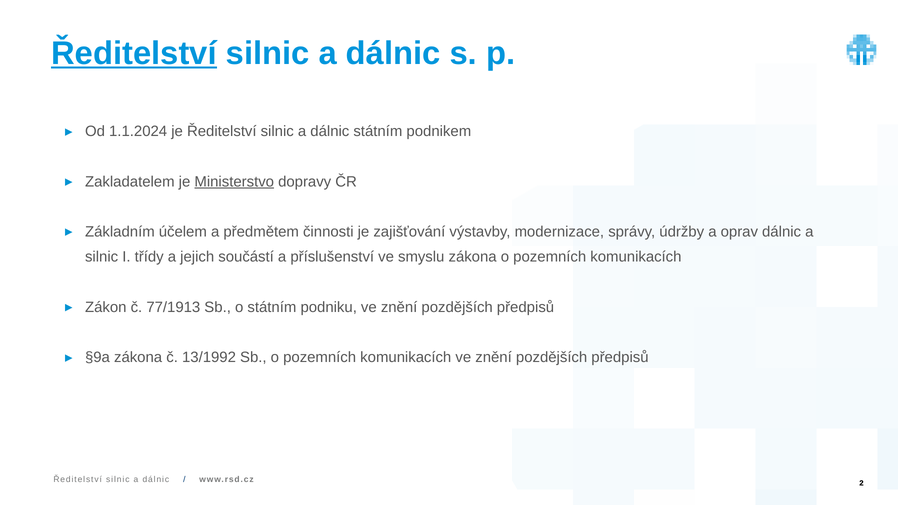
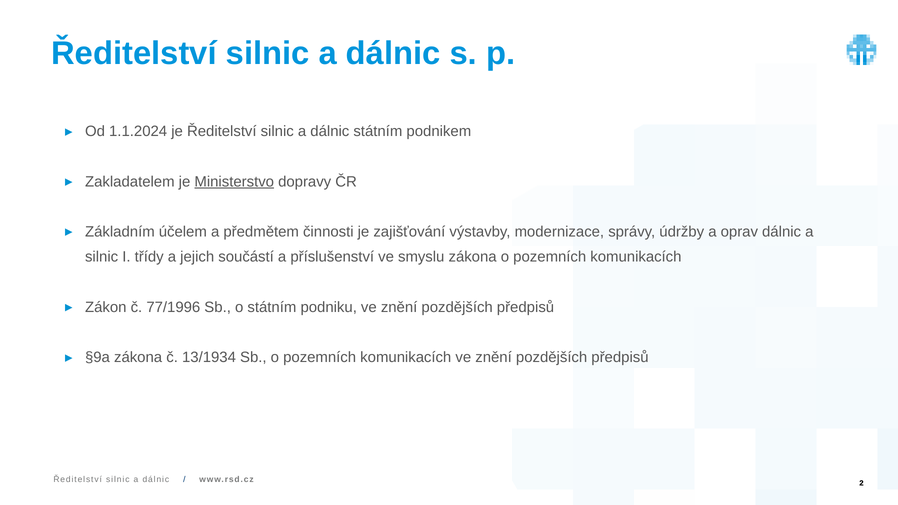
Ředitelství at (134, 53) underline: present -> none
77/1913: 77/1913 -> 77/1996
13/1992: 13/1992 -> 13/1934
